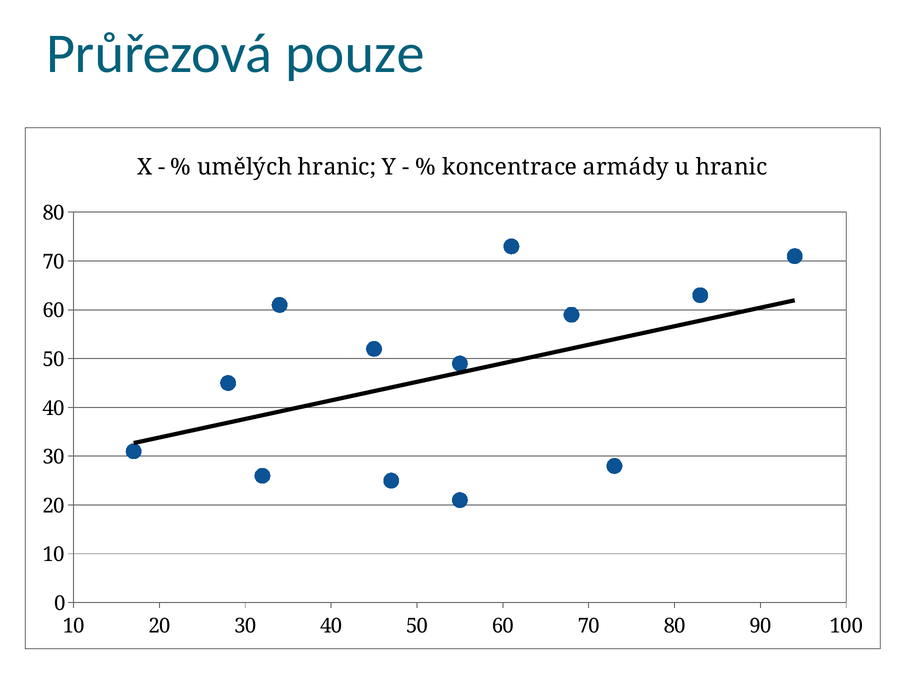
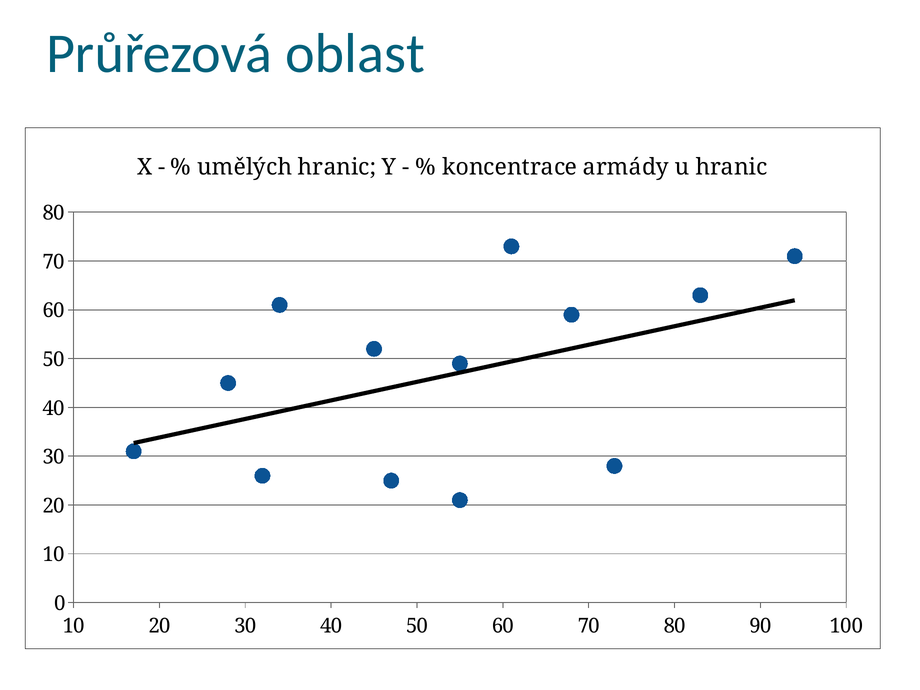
pouze: pouze -> oblast
